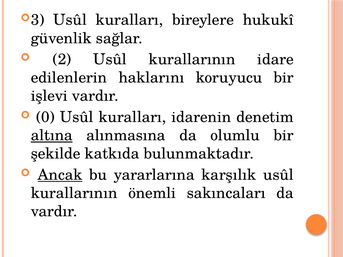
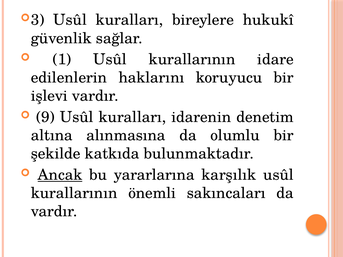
2: 2 -> 1
0: 0 -> 9
altına underline: present -> none
